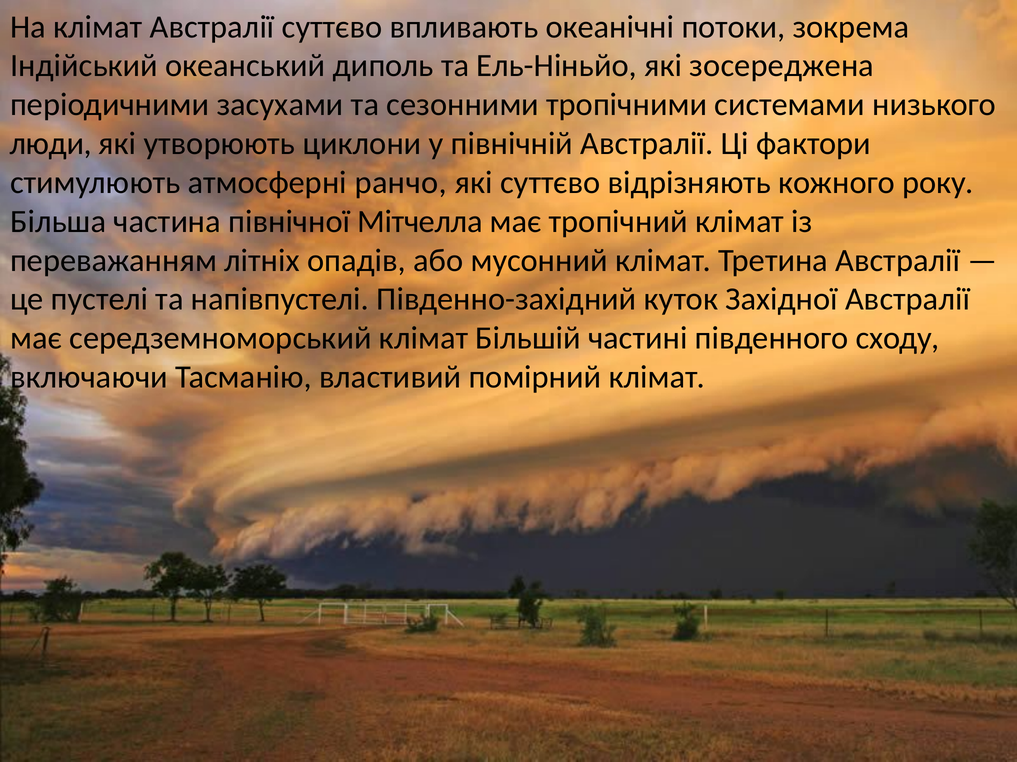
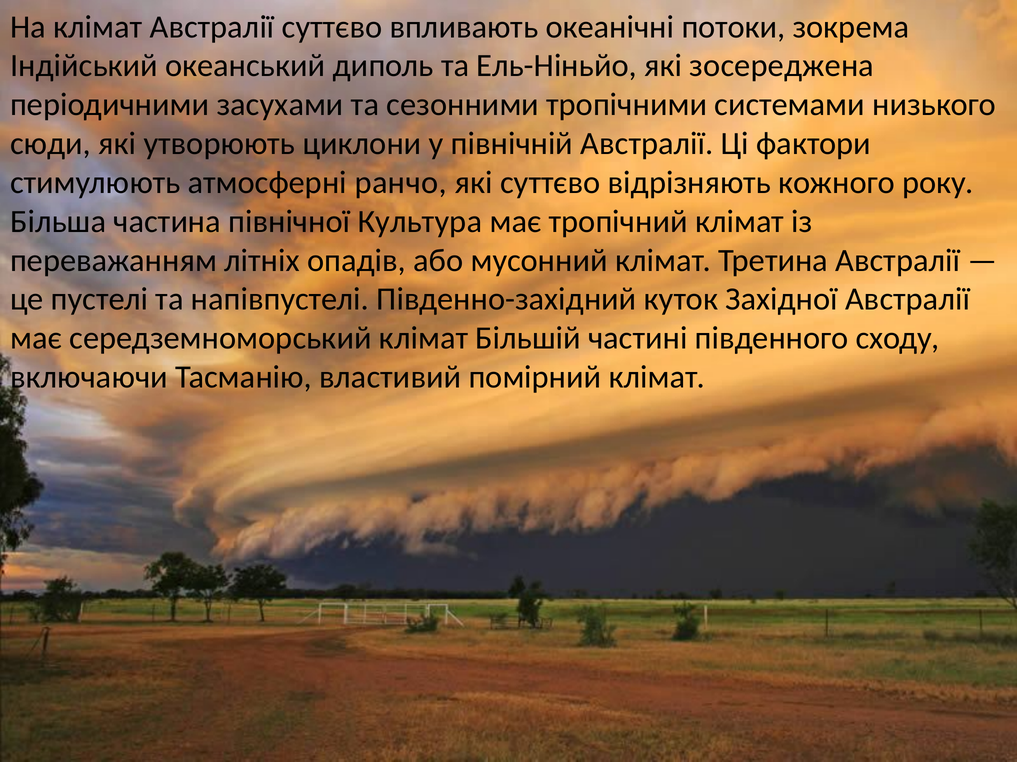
люди: люди -> сюди
Мітчелла: Мітчелла -> Культура
